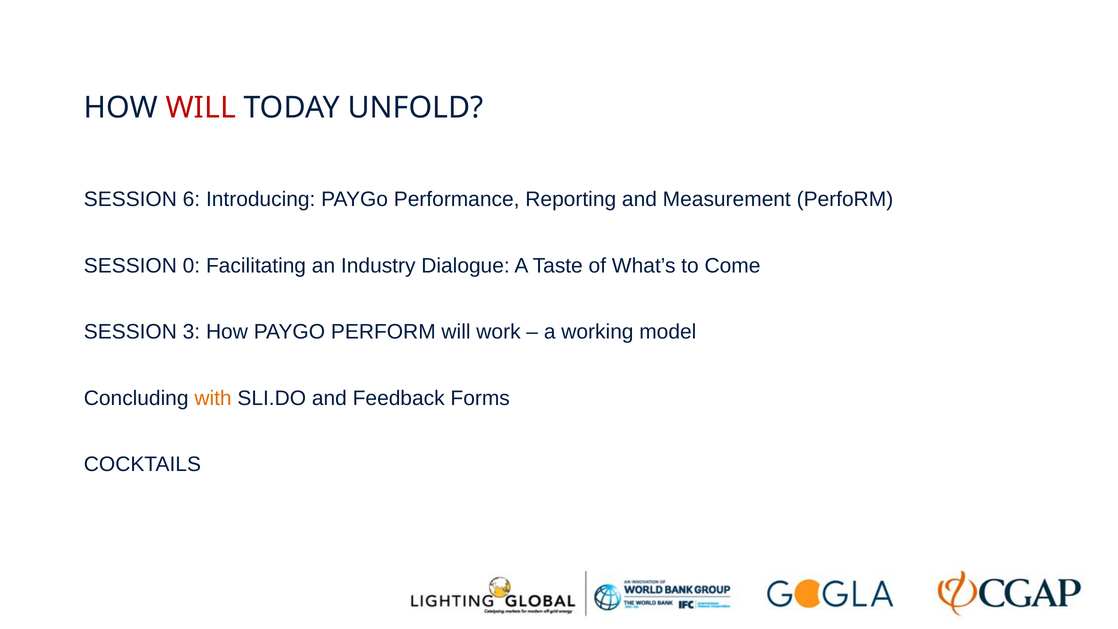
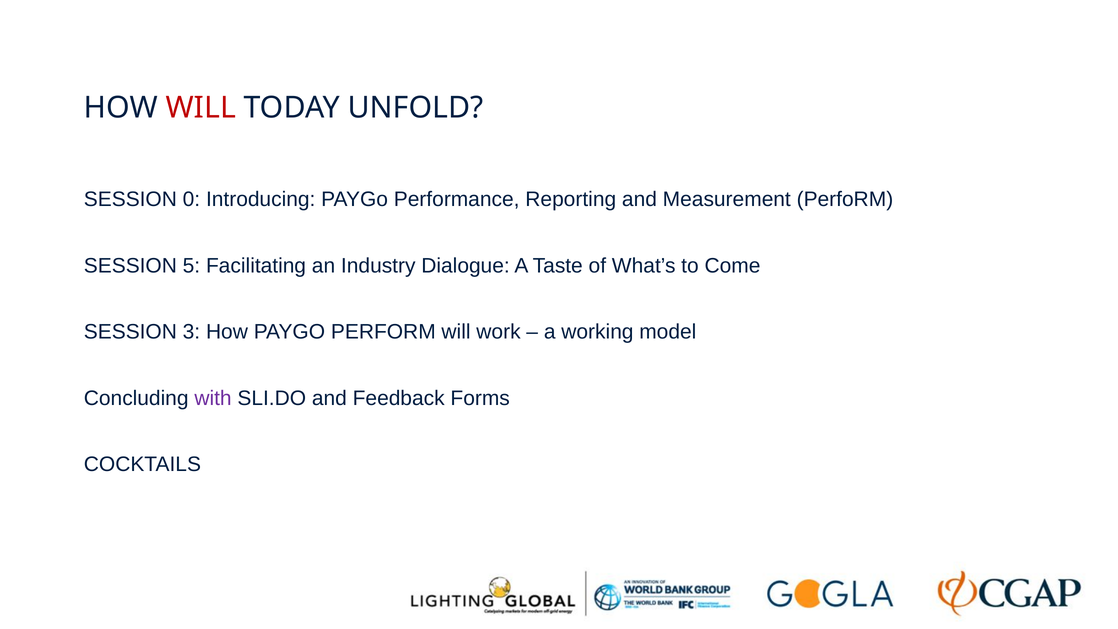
6: 6 -> 0
0: 0 -> 5
with colour: orange -> purple
